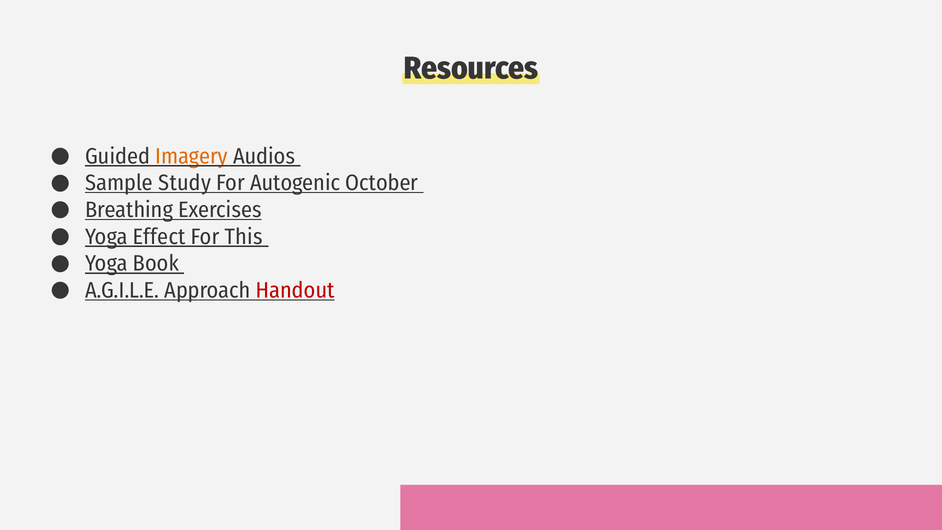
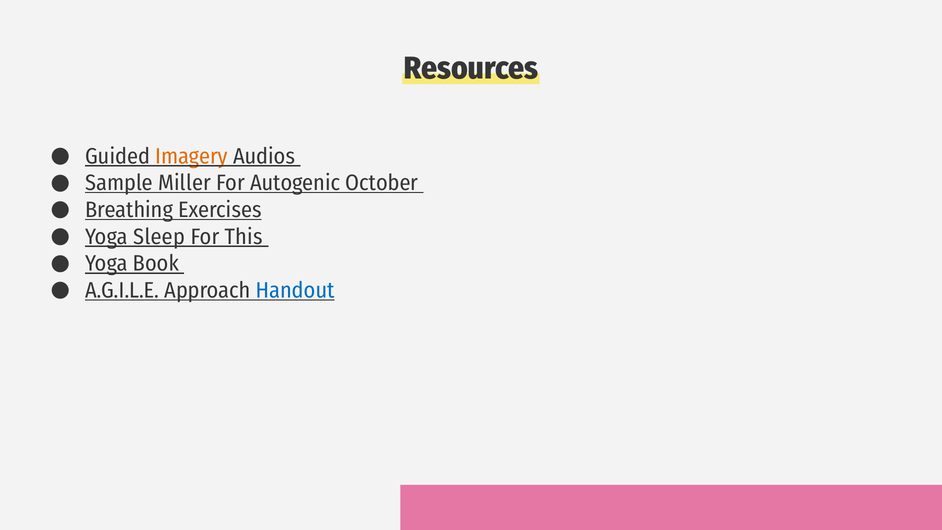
Study: Study -> Miller
Effect: Effect -> Sleep
Handout colour: red -> blue
